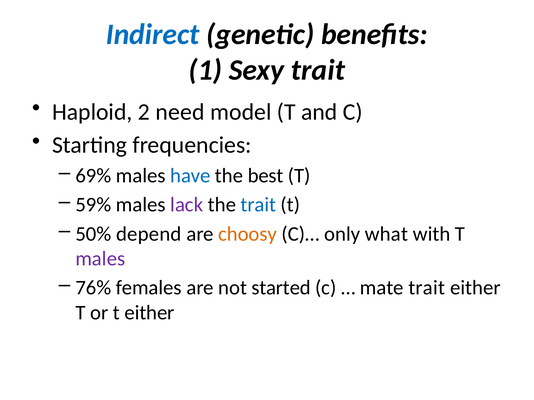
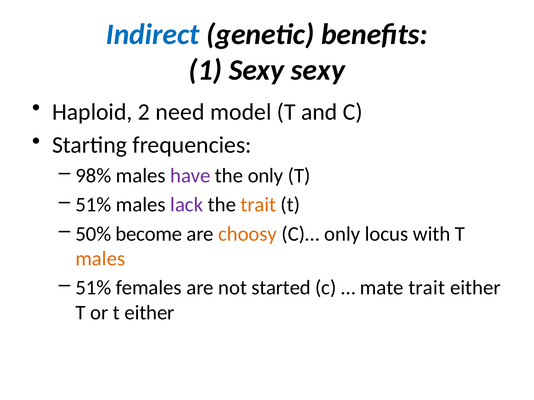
Sexy trait: trait -> sexy
69%: 69% -> 98%
have colour: blue -> purple
the best: best -> only
59% at (93, 205): 59% -> 51%
trait at (258, 205) colour: blue -> orange
depend: depend -> become
what: what -> locus
males at (100, 259) colour: purple -> orange
76% at (93, 288): 76% -> 51%
